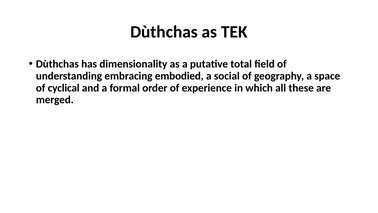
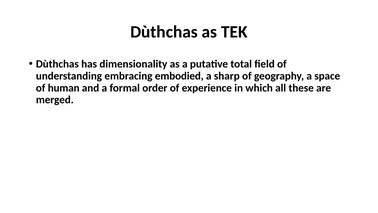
social: social -> sharp
cyclical: cyclical -> human
